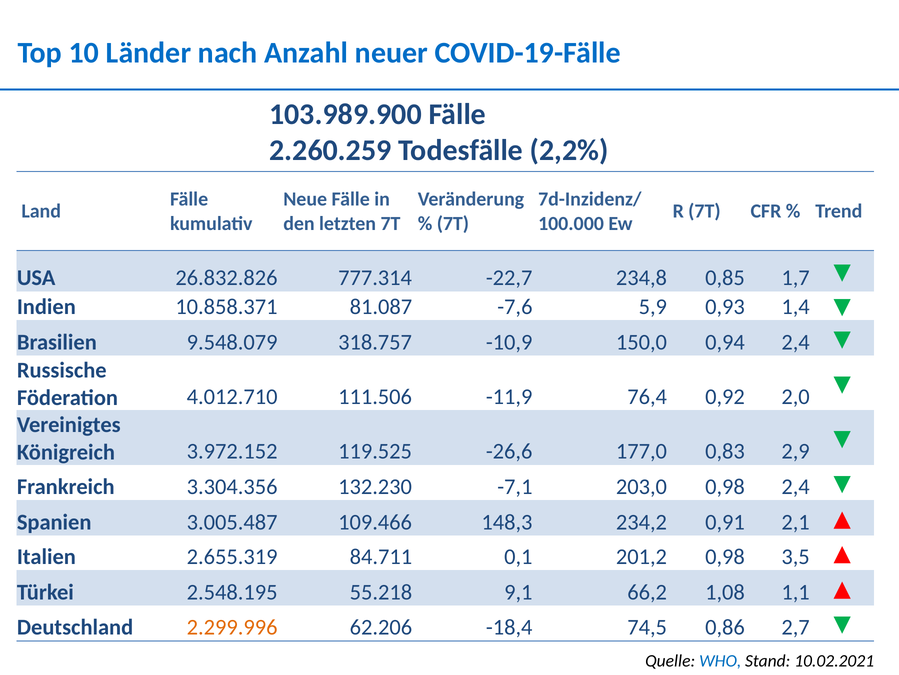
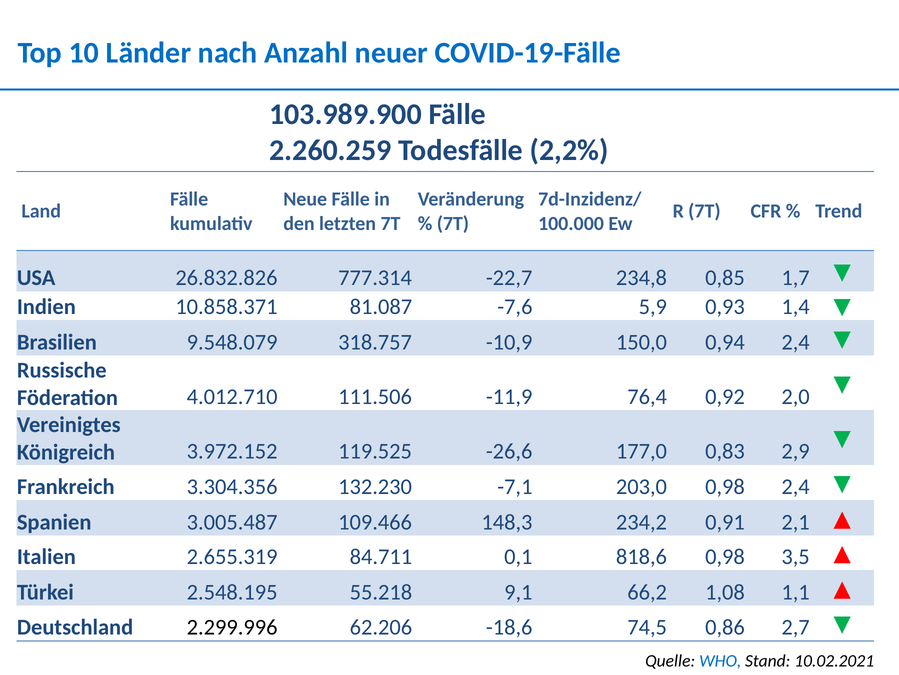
201,2: 201,2 -> 818,6
2.299.996 colour: orange -> black
-18,4: -18,4 -> -18,6
